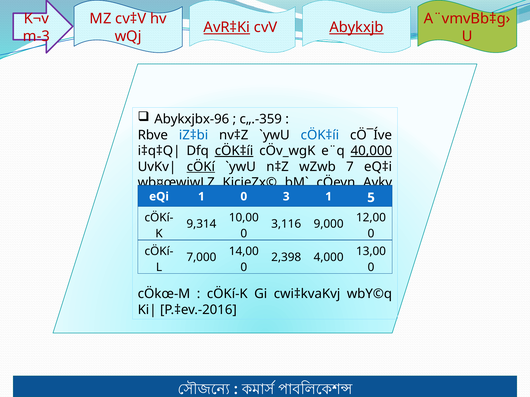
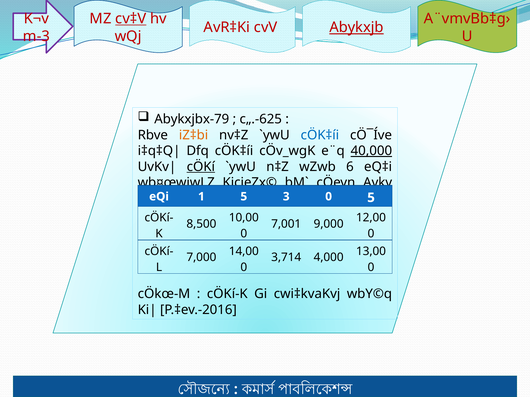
cv‡V underline: none -> present
AvR‡Ki underline: present -> none
Abykxjbx-96: Abykxjbx-96 -> Abykxjbx-79
c„.-359: c„.-359 -> c„.-625
iZ‡bi colour: blue -> orange
cÖK‡íi at (234, 151) underline: present -> none
7: 7 -> 6
1 0: 0 -> 5
3 1: 1 -> 0
9,314: 9,314 -> 8,500
3,116: 3,116 -> 7,001
2,398: 2,398 -> 3,714
